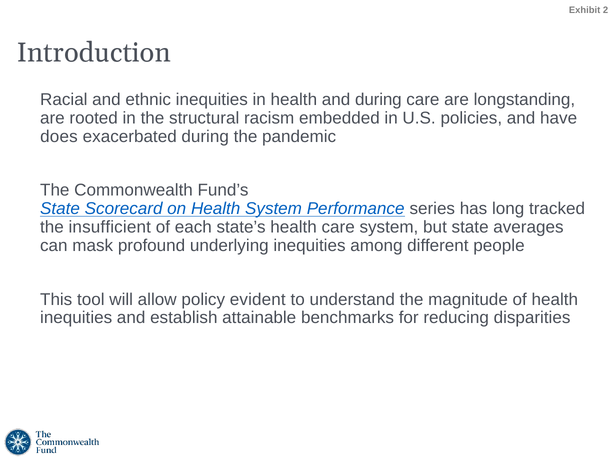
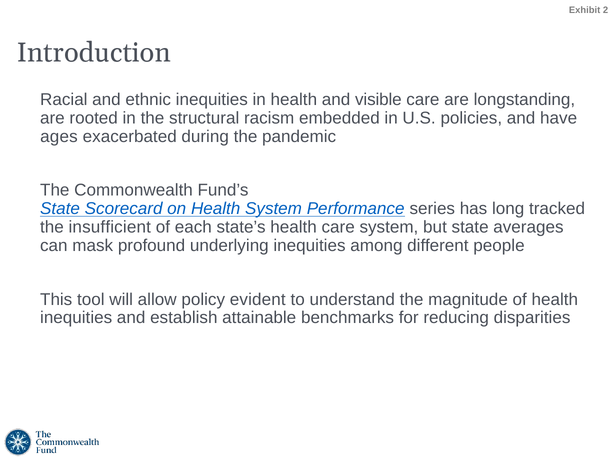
and during: during -> visible
does: does -> ages
